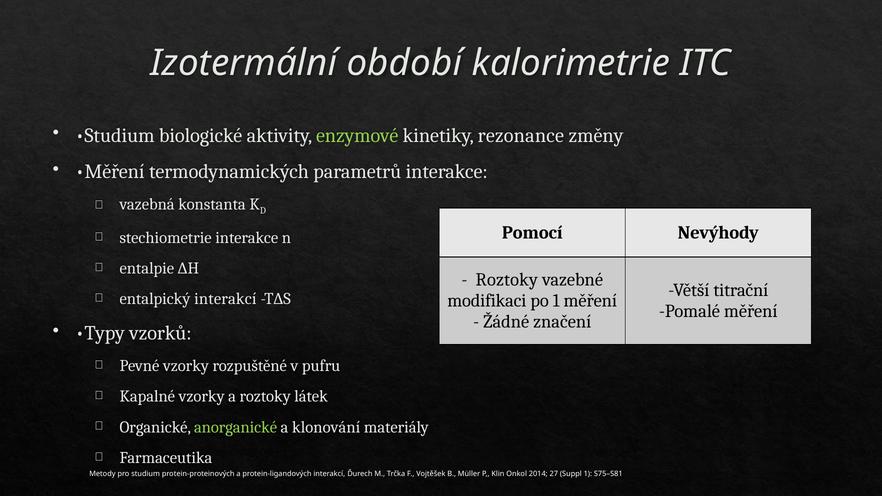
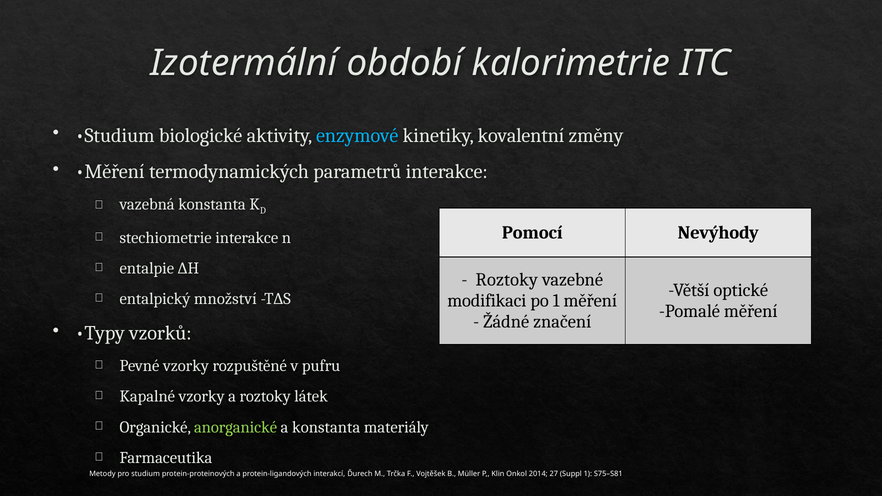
enzymové colour: light green -> light blue
rezonance: rezonance -> kovalentní
titrační: titrační -> optické
entalpický interakcí: interakcí -> množství
a klonování: klonování -> konstanta
